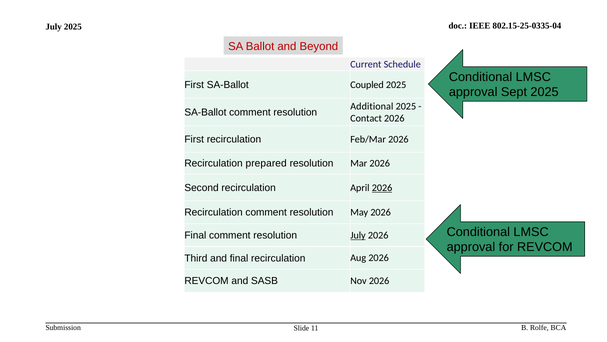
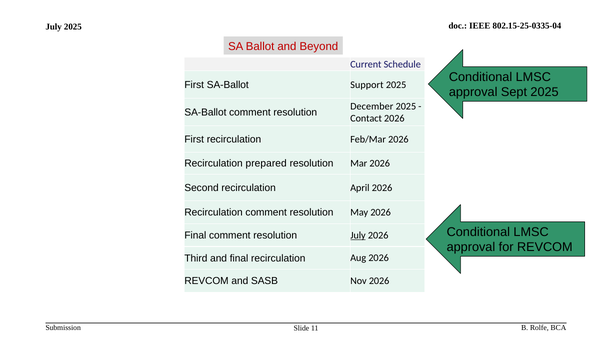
Coupled: Coupled -> Support
Additional: Additional -> December
2026 at (382, 188) underline: present -> none
